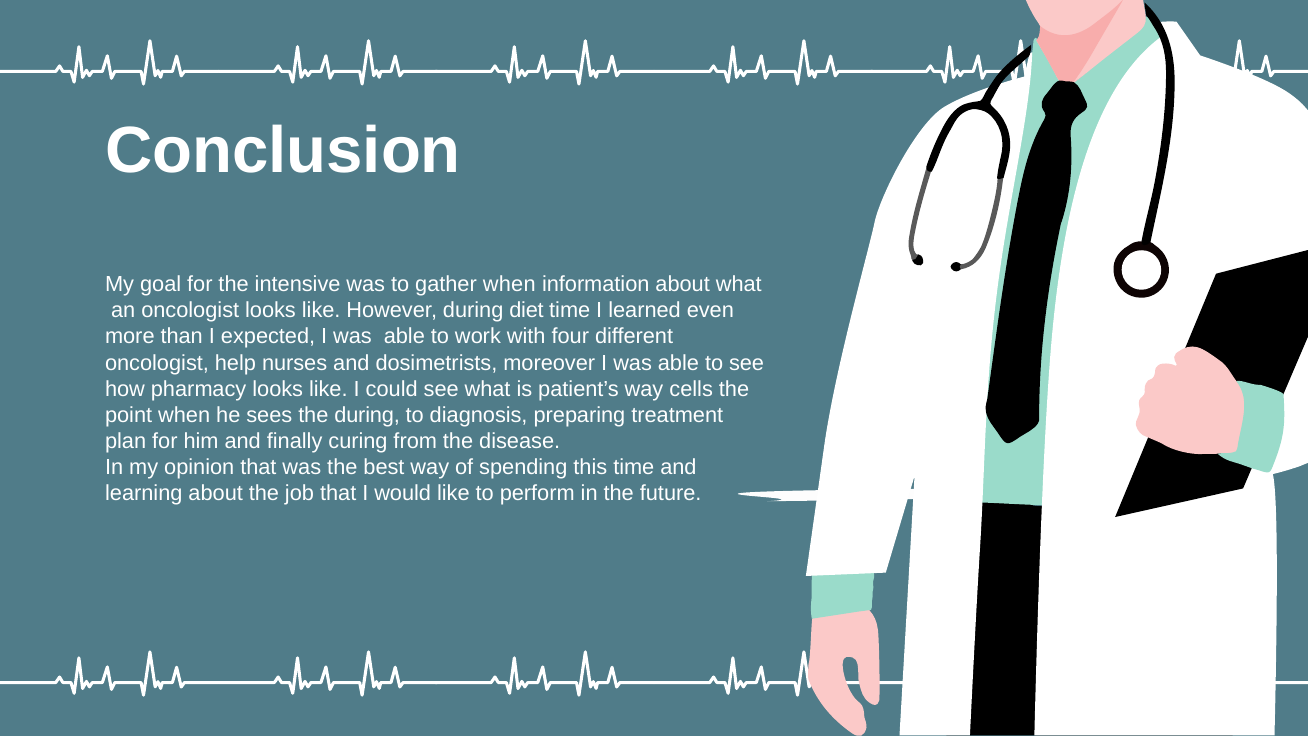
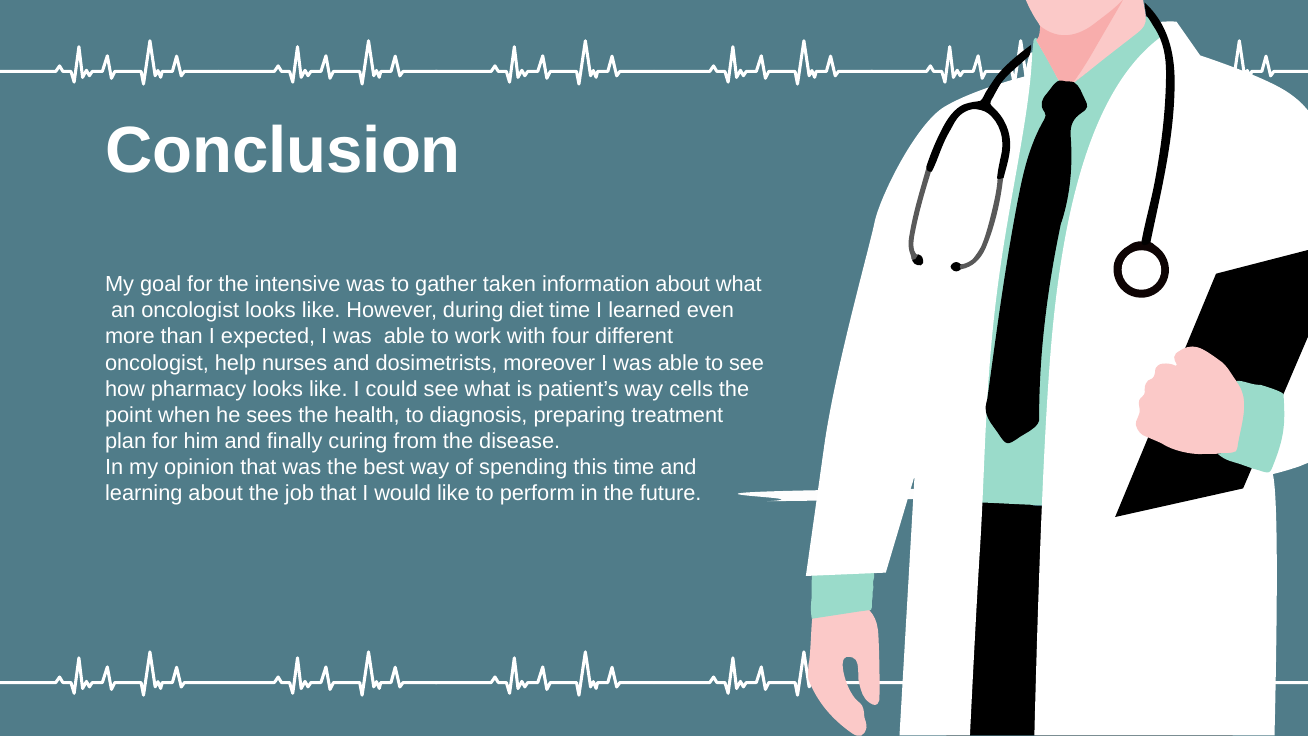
gather when: when -> taken
the during: during -> health
